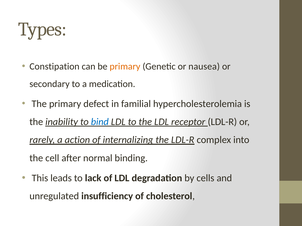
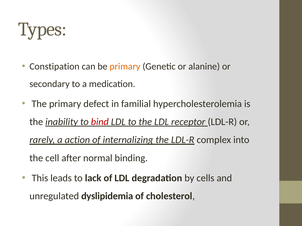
nausea: nausea -> alanine
bind colour: blue -> red
insufficiency: insufficiency -> dyslipidemia
